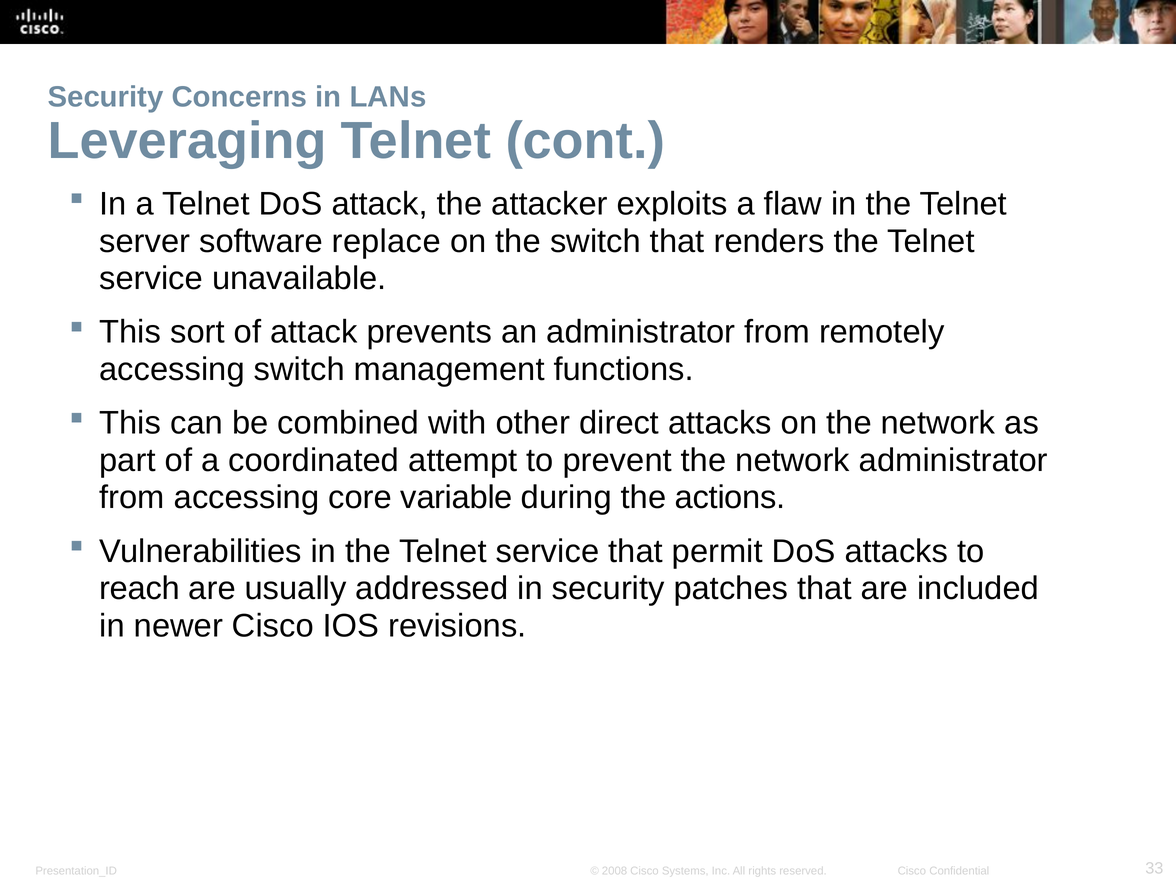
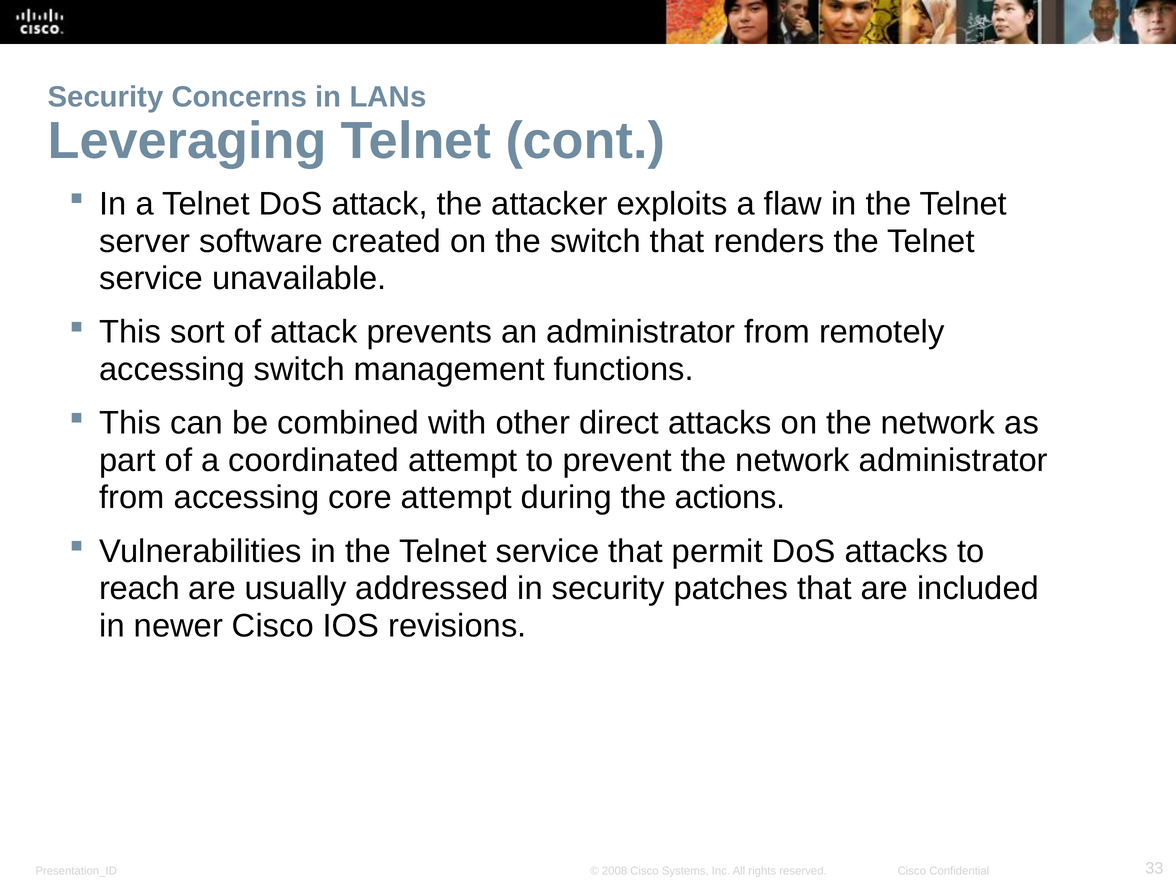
replace: replace -> created
core variable: variable -> attempt
